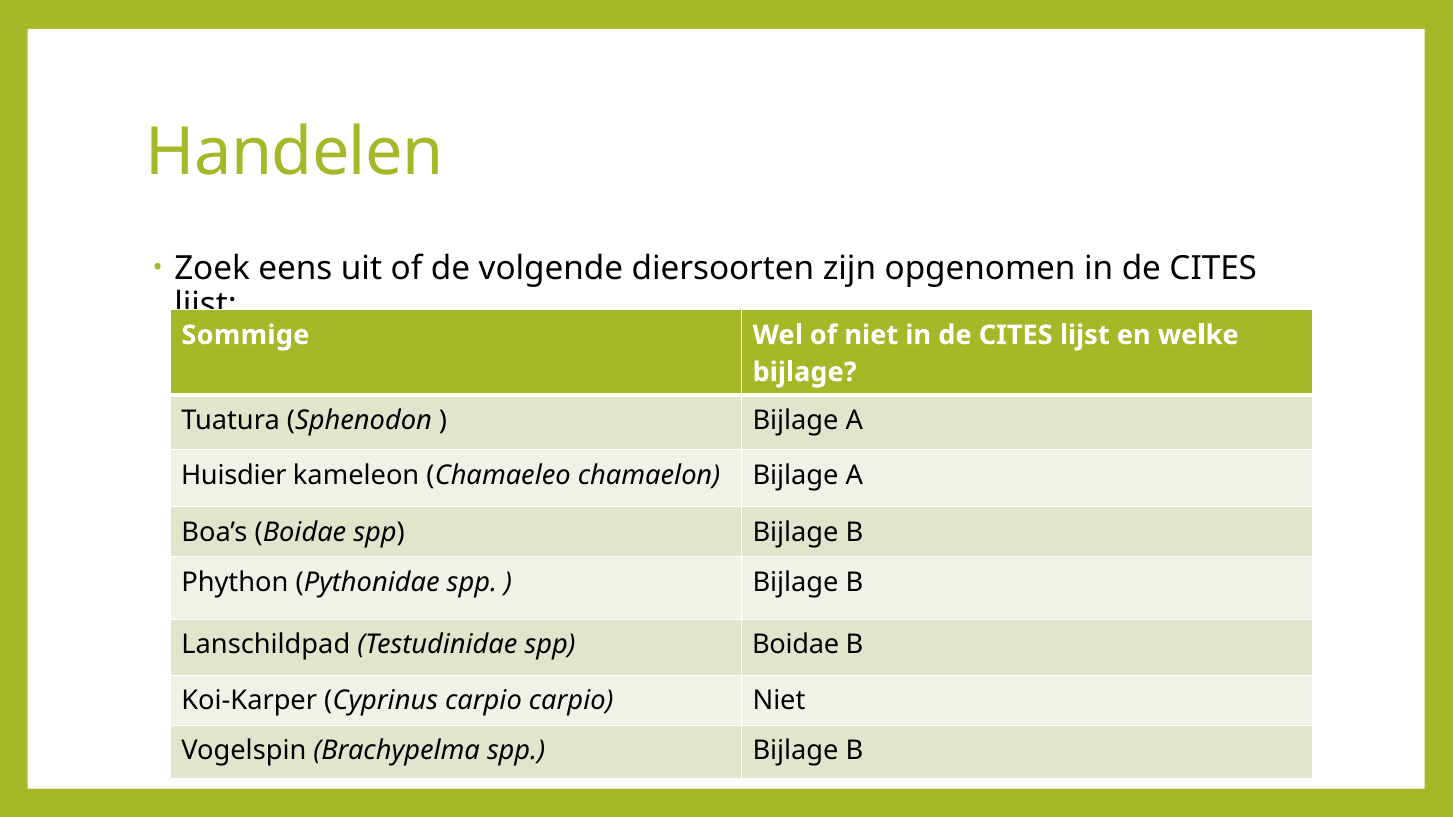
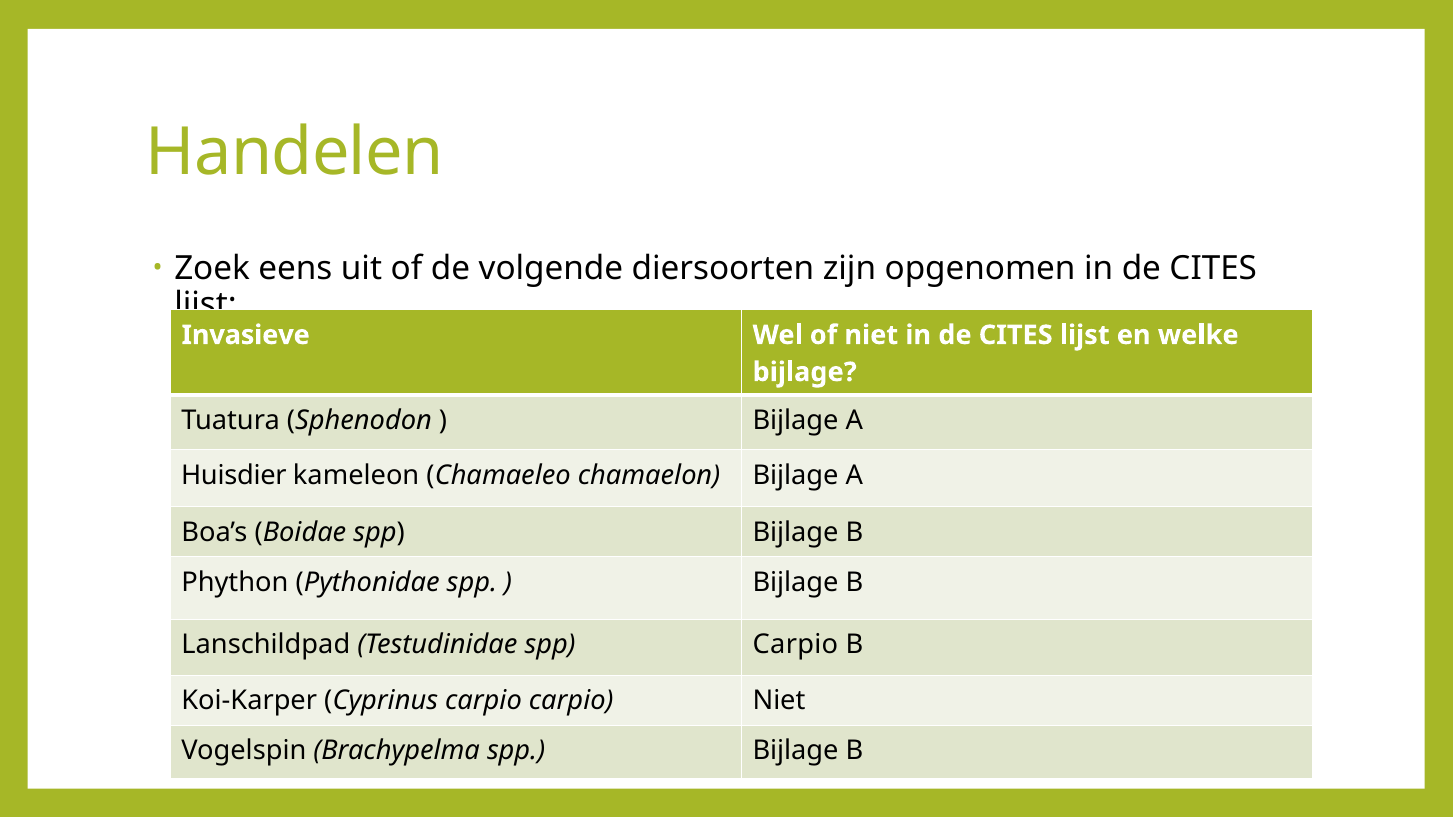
Sommige: Sommige -> Invasieve
spp Boidae: Boidae -> Carpio
